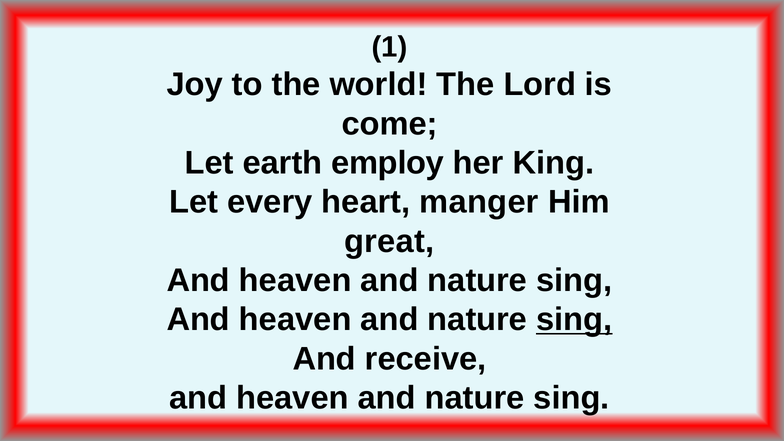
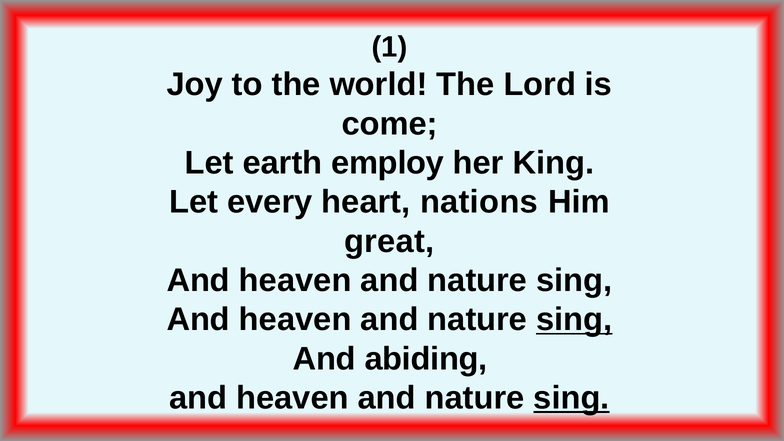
manger: manger -> nations
receive: receive -> abiding
sing at (572, 398) underline: none -> present
